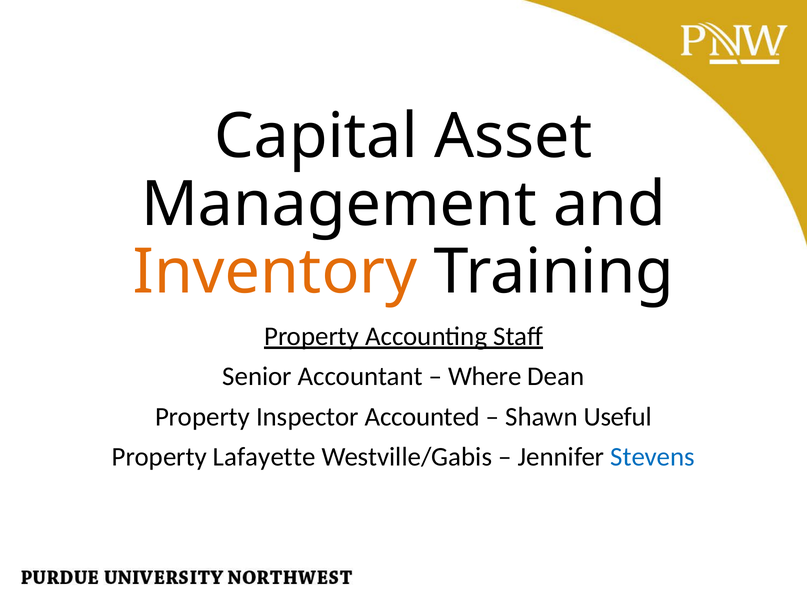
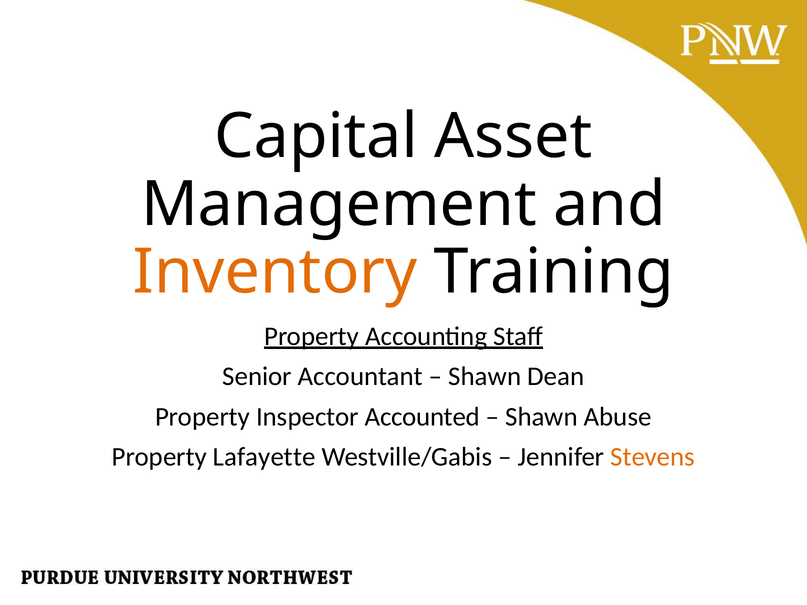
Where at (485, 377): Where -> Shawn
Useful: Useful -> Abuse
Stevens colour: blue -> orange
